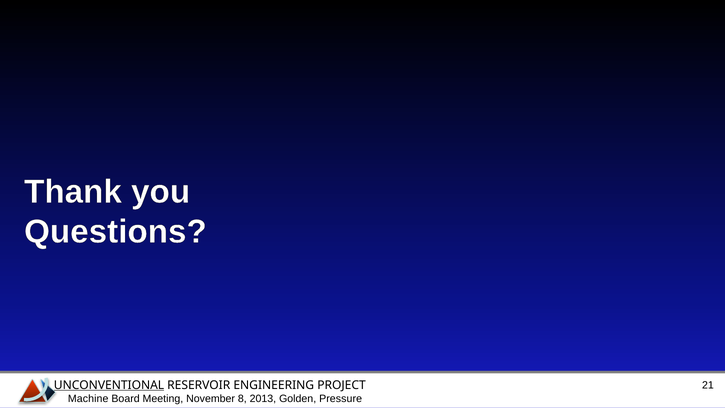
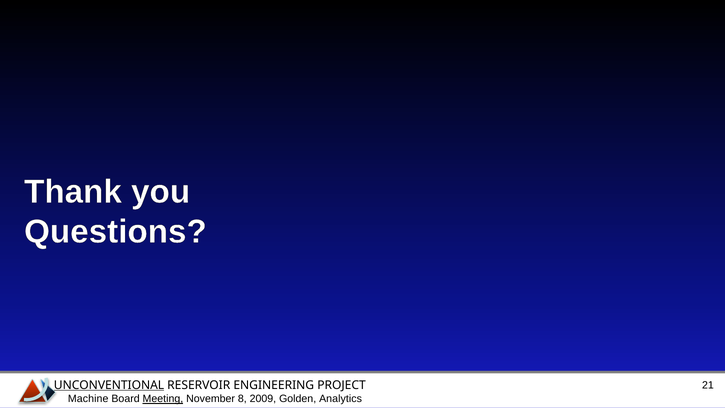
Meeting underline: none -> present
2013: 2013 -> 2009
Pressure: Pressure -> Analytics
